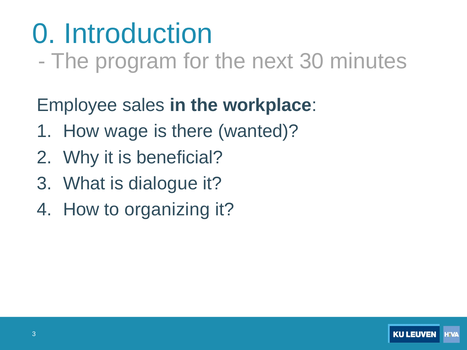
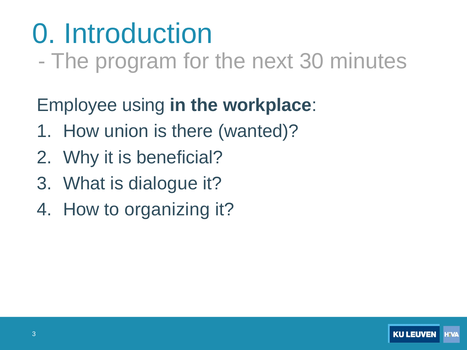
sales: sales -> using
wage: wage -> union
